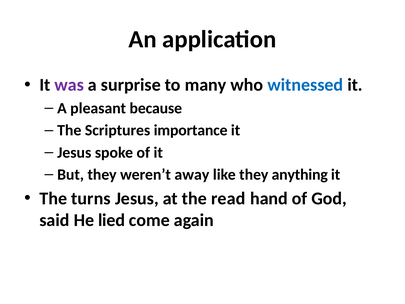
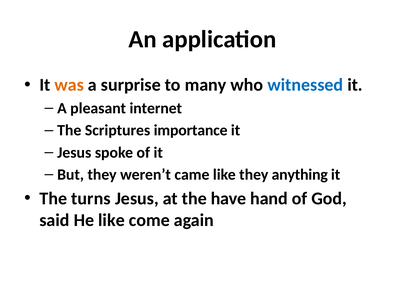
was colour: purple -> orange
because: because -> internet
away: away -> came
read: read -> have
He lied: lied -> like
